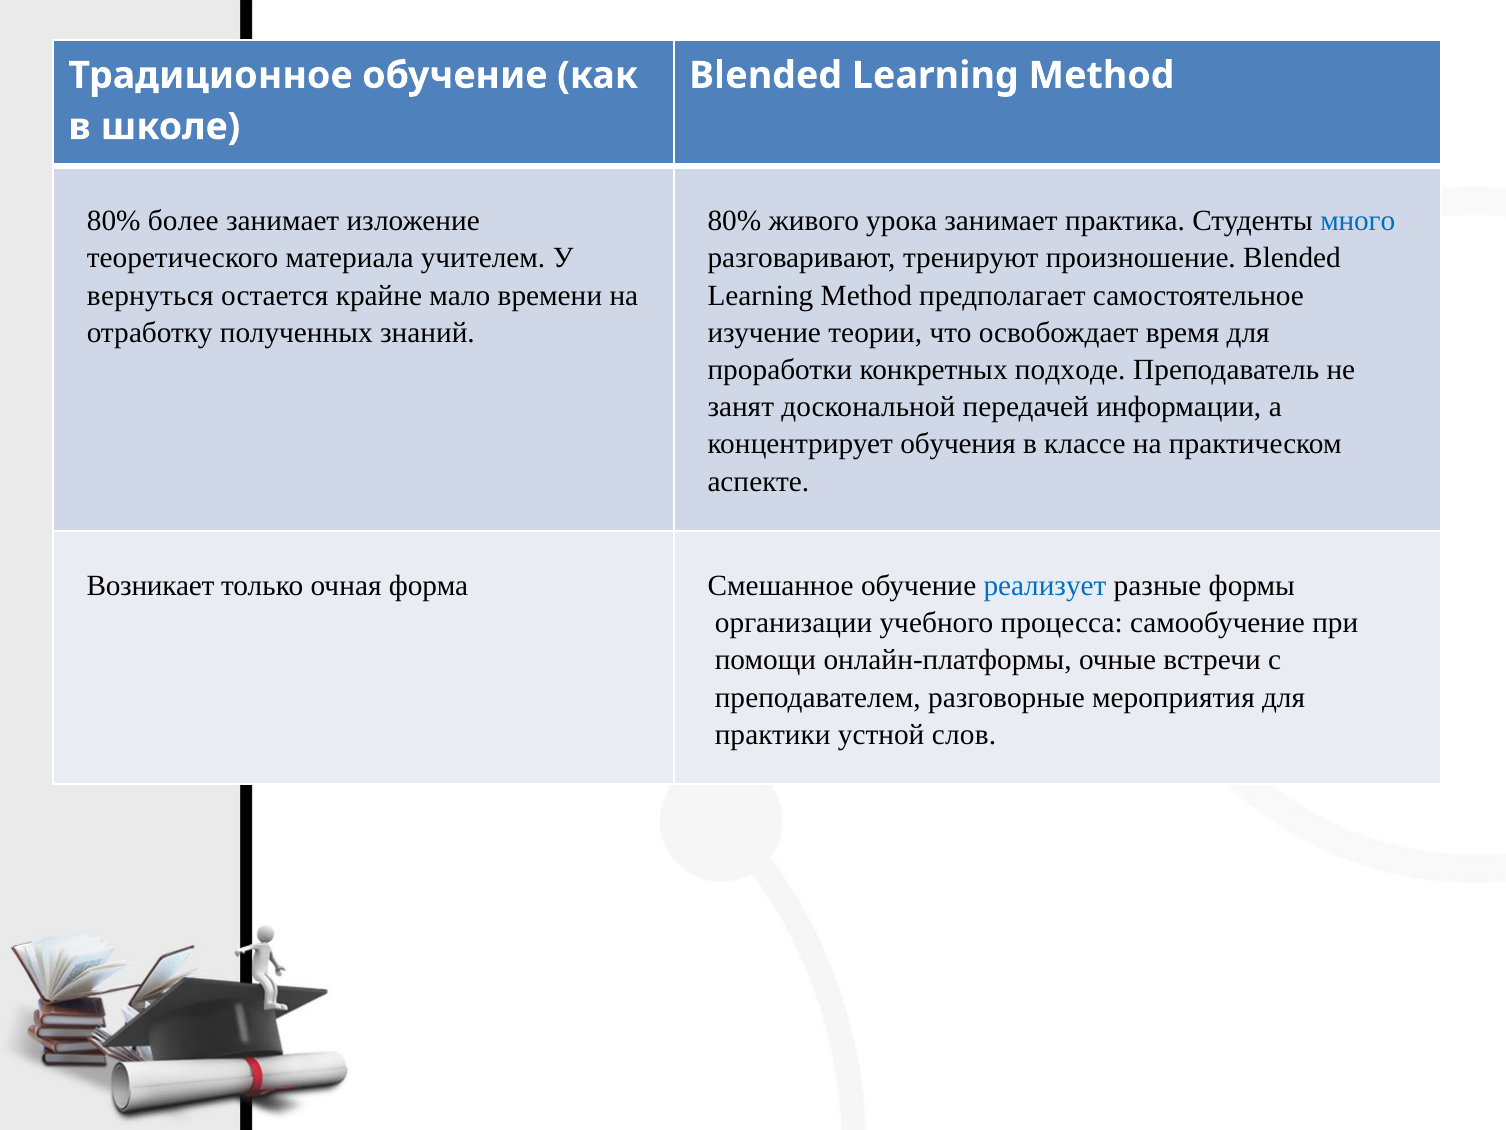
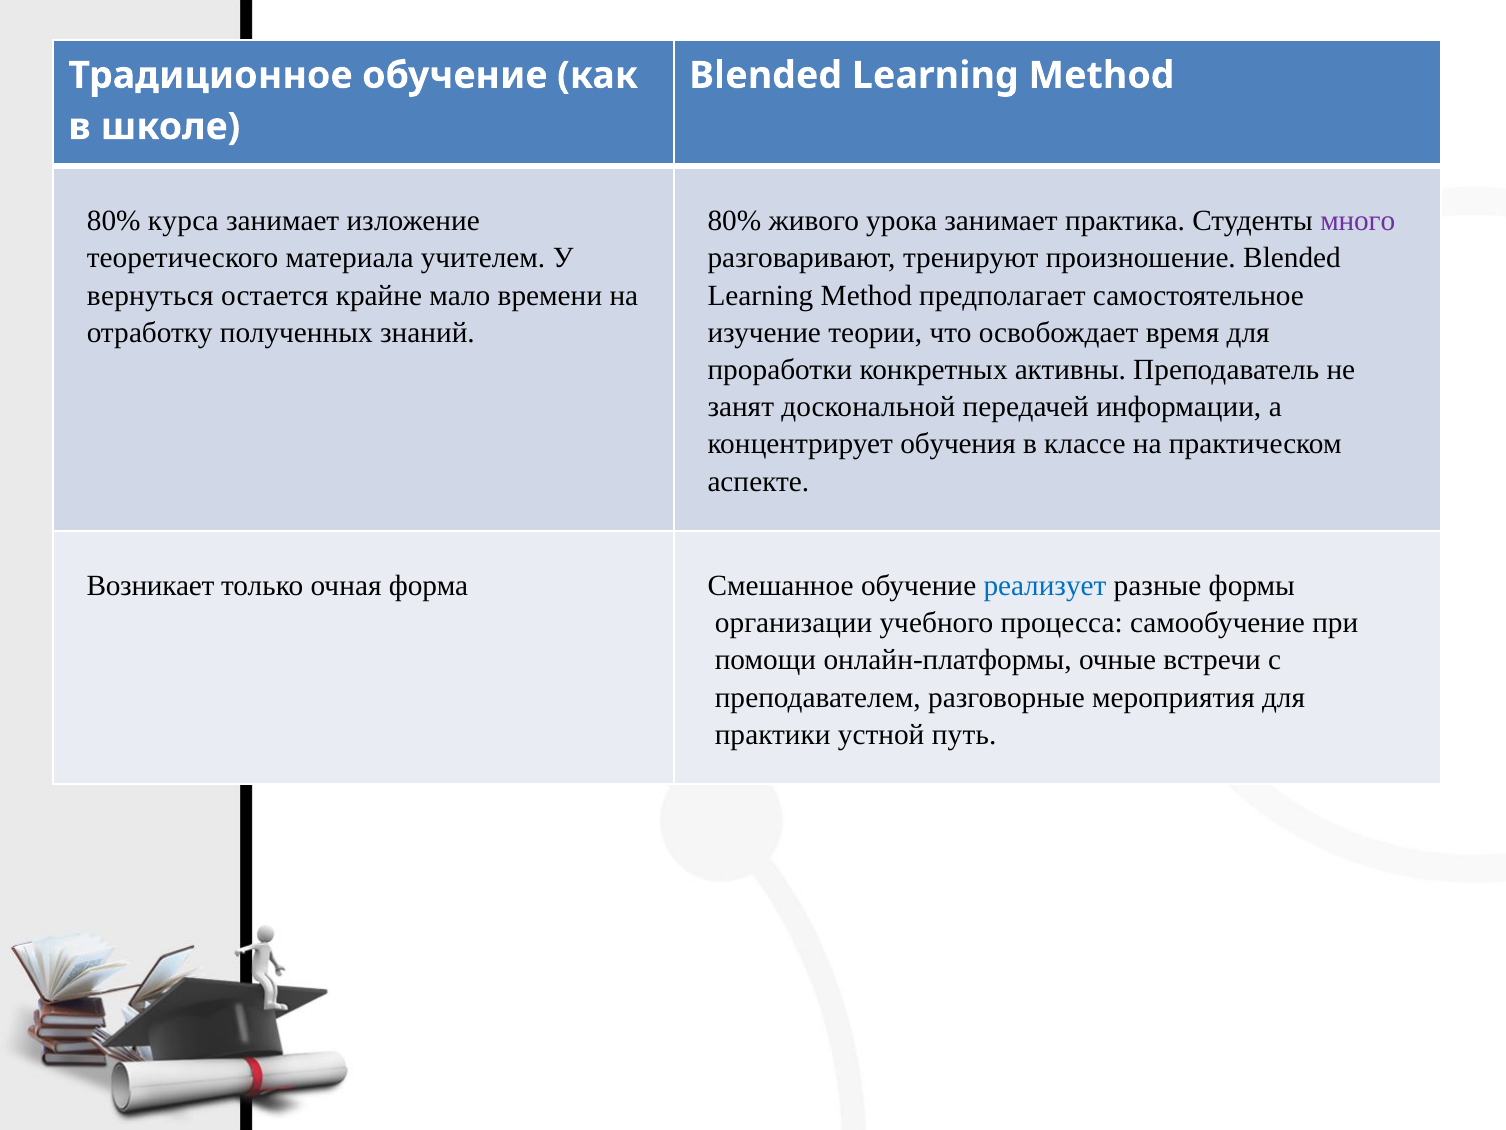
более: более -> курса
много colour: blue -> purple
подходе: подходе -> активны
слов: слов -> путь
